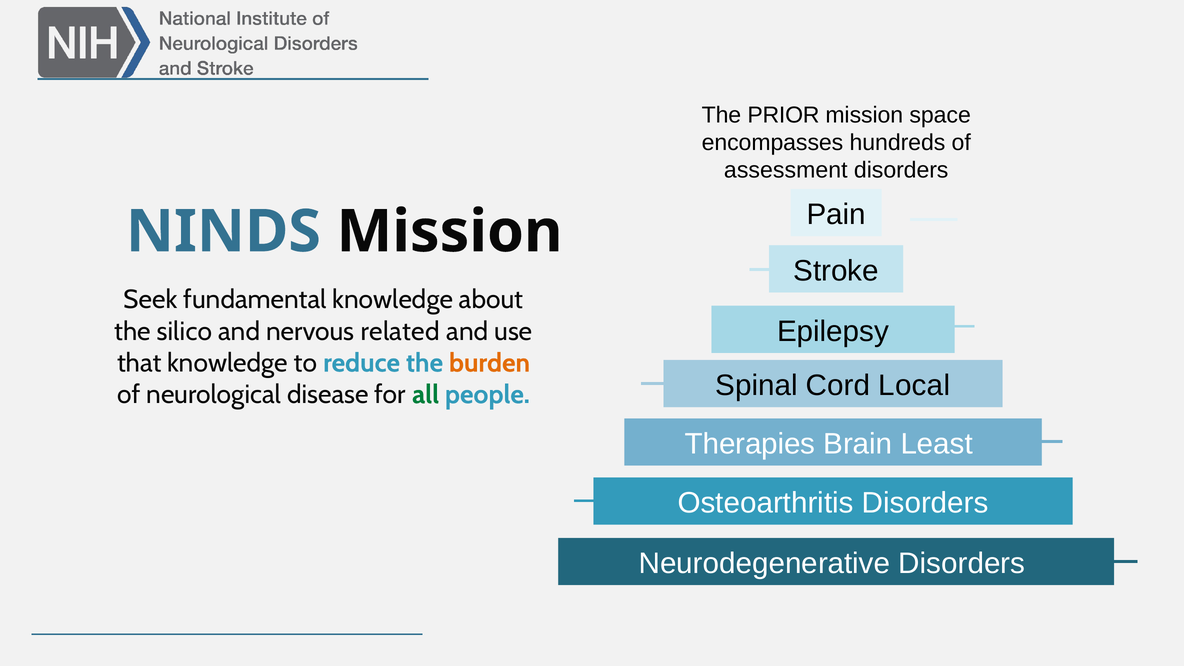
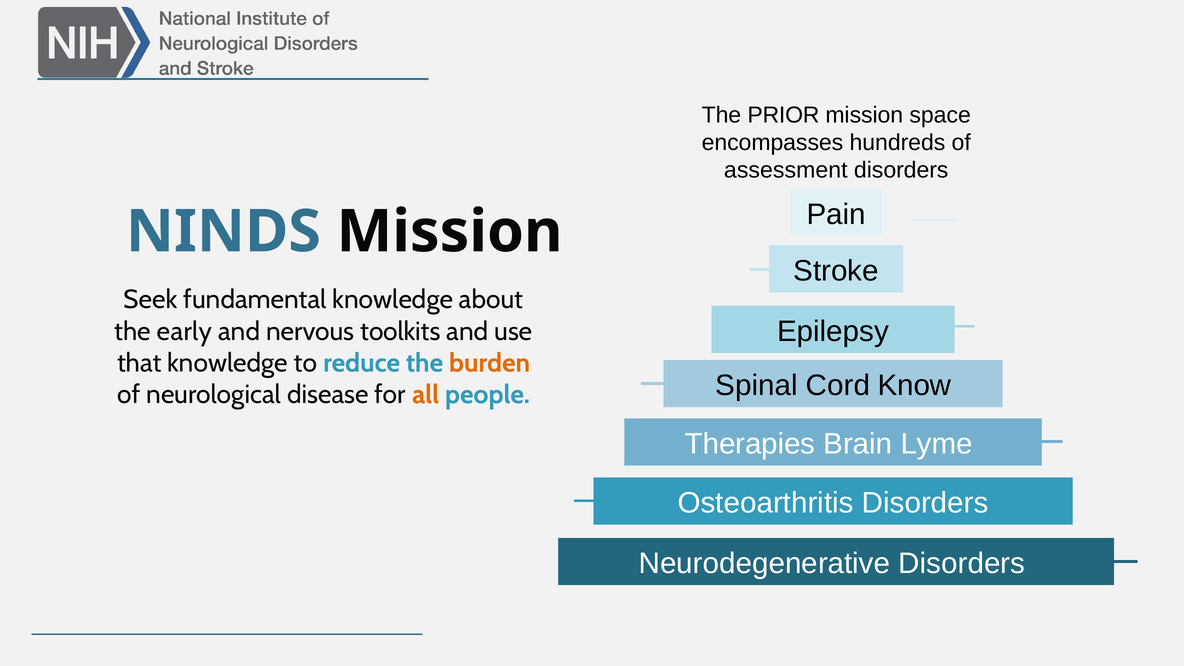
silico: silico -> early
related: related -> toolkits
Local: Local -> Know
all colour: green -> orange
Least: Least -> Lyme
